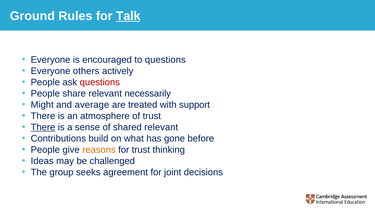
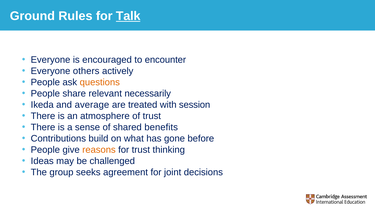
to questions: questions -> encounter
questions at (100, 82) colour: red -> orange
Might: Might -> Ikeda
support: support -> session
There at (43, 127) underline: present -> none
shared relevant: relevant -> benefits
